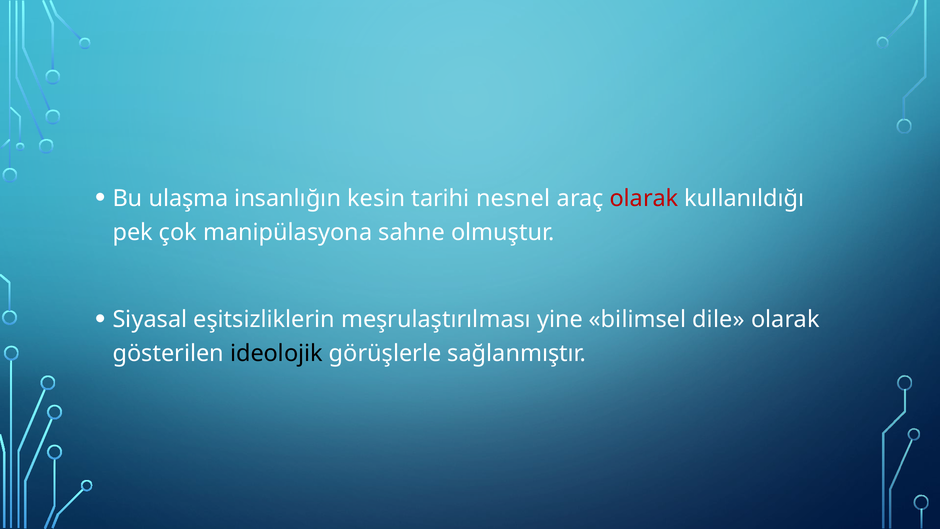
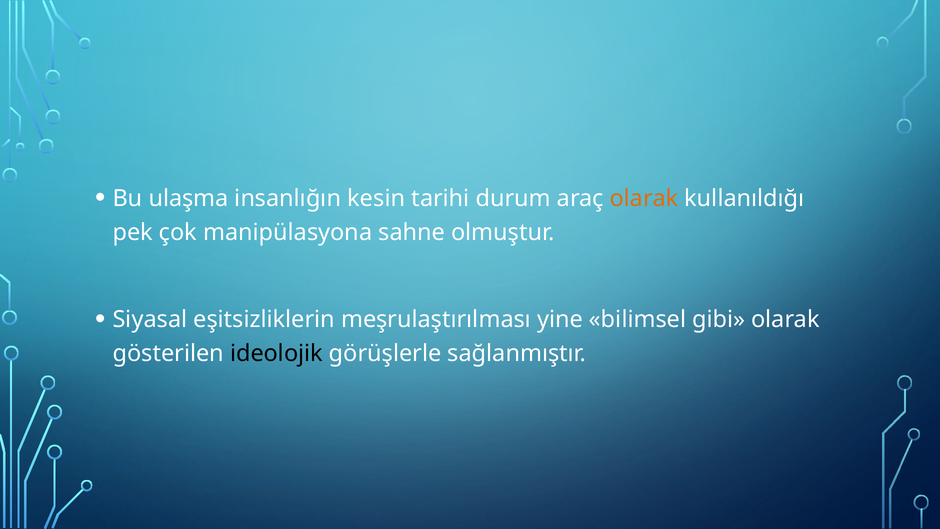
nesnel: nesnel -> durum
olarak at (644, 198) colour: red -> orange
dile: dile -> gibi
